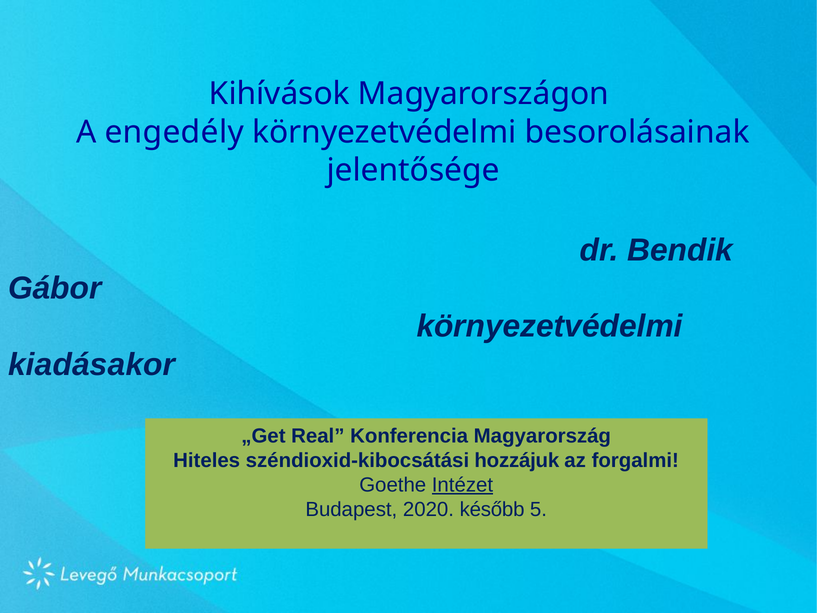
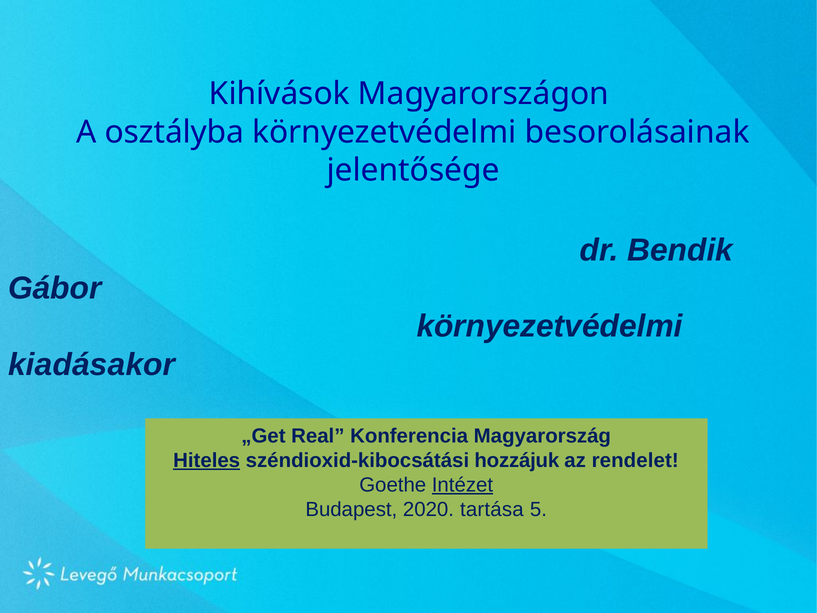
engedély: engedély -> osztályba
Hiteles underline: none -> present
forgalmi: forgalmi -> rendelet
később: később -> tartása
